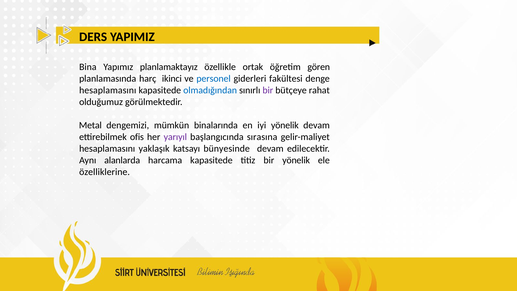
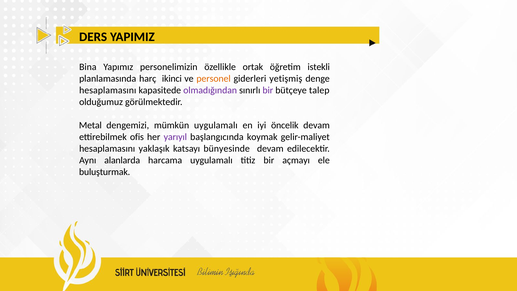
planlamaktayız: planlamaktayız -> personelimizin
gören: gören -> istekli
personel colour: blue -> orange
fakültesi: fakültesi -> yetişmiş
olmadığından colour: blue -> purple
rahat: rahat -> talep
mümkün binalarında: binalarında -> uygulamalı
iyi yönelik: yönelik -> öncelik
sırasına: sırasına -> koymak
harcama kapasitede: kapasitede -> uygulamalı
bir yönelik: yönelik -> açmayı
özelliklerine: özelliklerine -> buluşturmak
